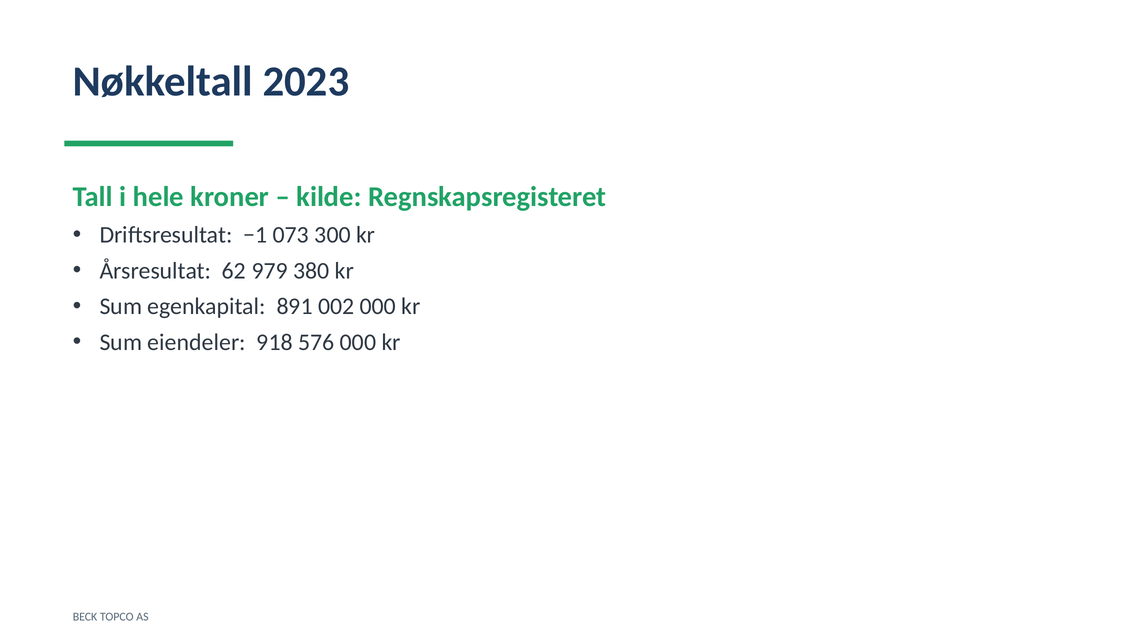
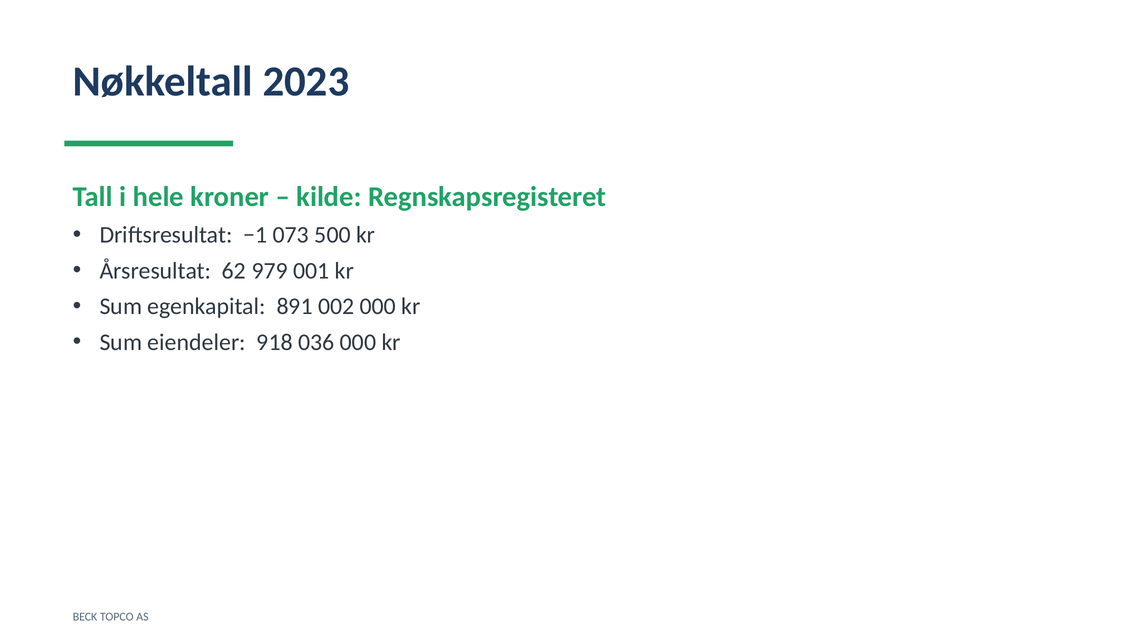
300: 300 -> 500
380: 380 -> 001
576: 576 -> 036
